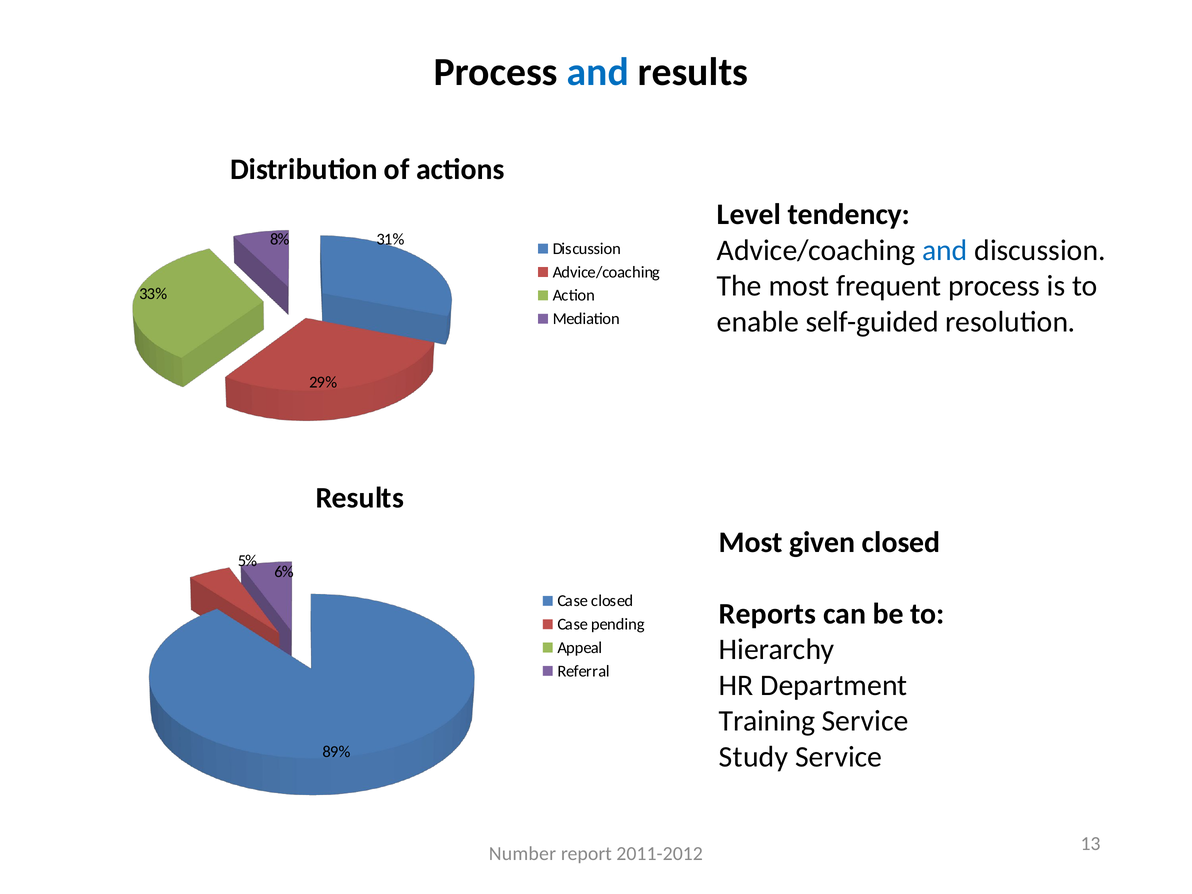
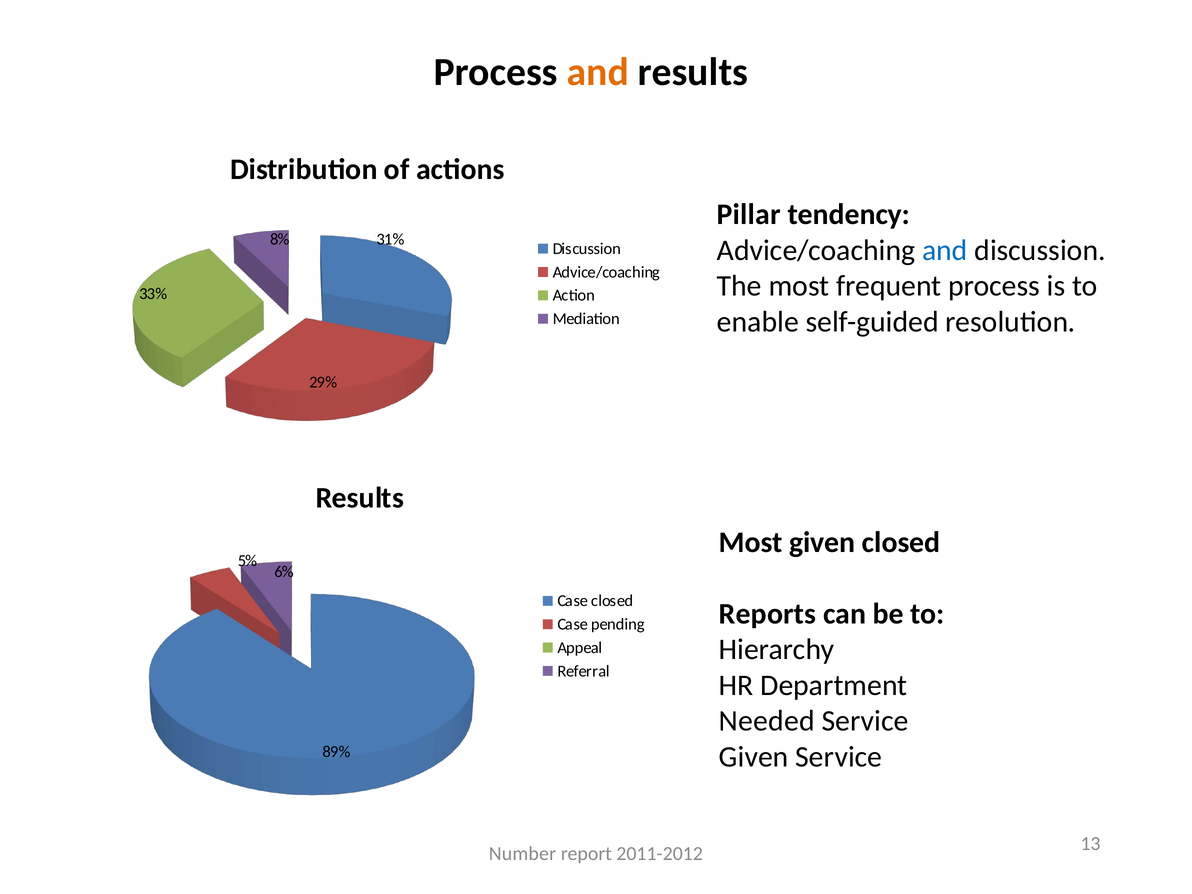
and at (598, 72) colour: blue -> orange
Level: Level -> Pillar
Training: Training -> Needed
Study at (754, 757): Study -> Given
